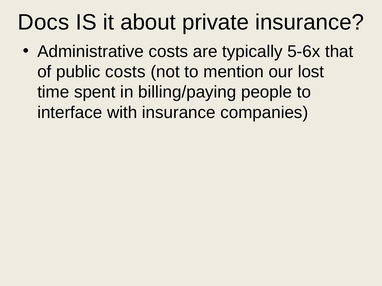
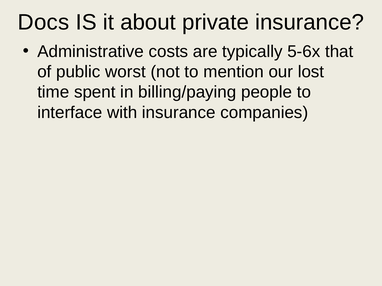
public costs: costs -> worst
